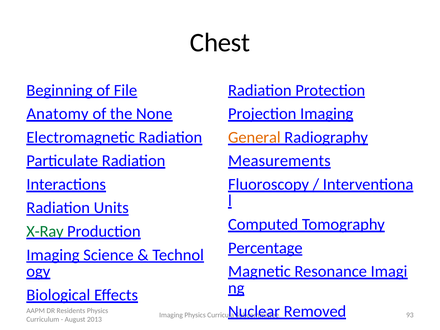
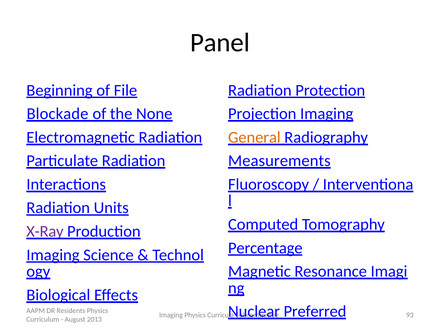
Chest: Chest -> Panel
Anatomy: Anatomy -> Blockade
X-Ray colour: green -> purple
Removed: Removed -> Preferred
